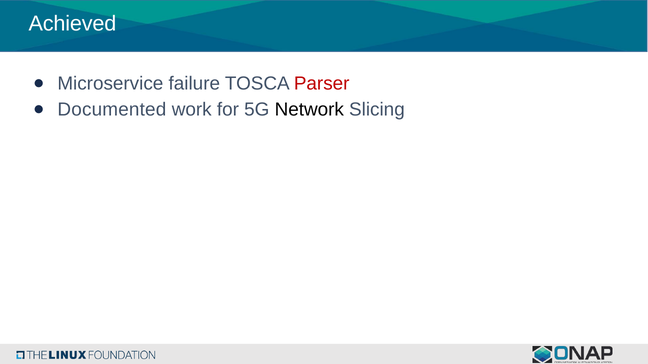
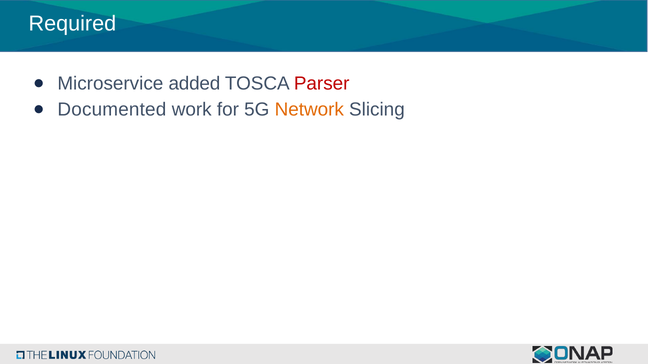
Achieved: Achieved -> Required
failure: failure -> added
Network colour: black -> orange
